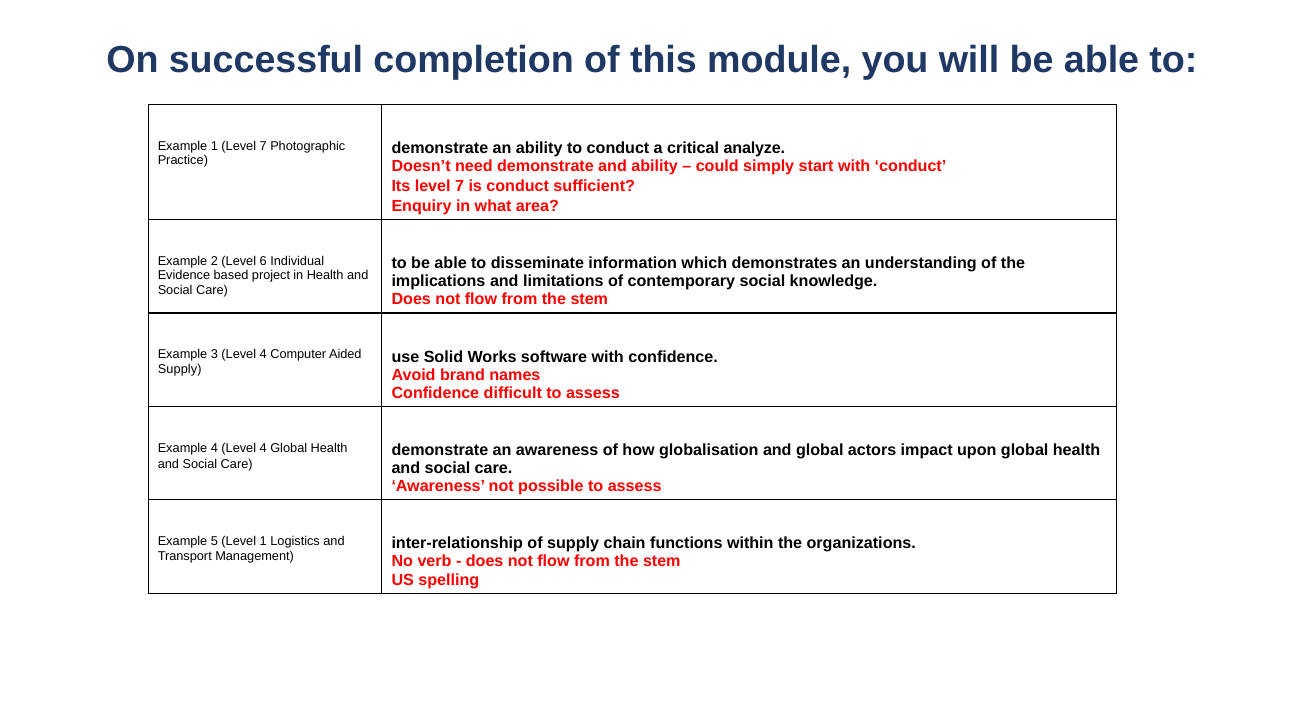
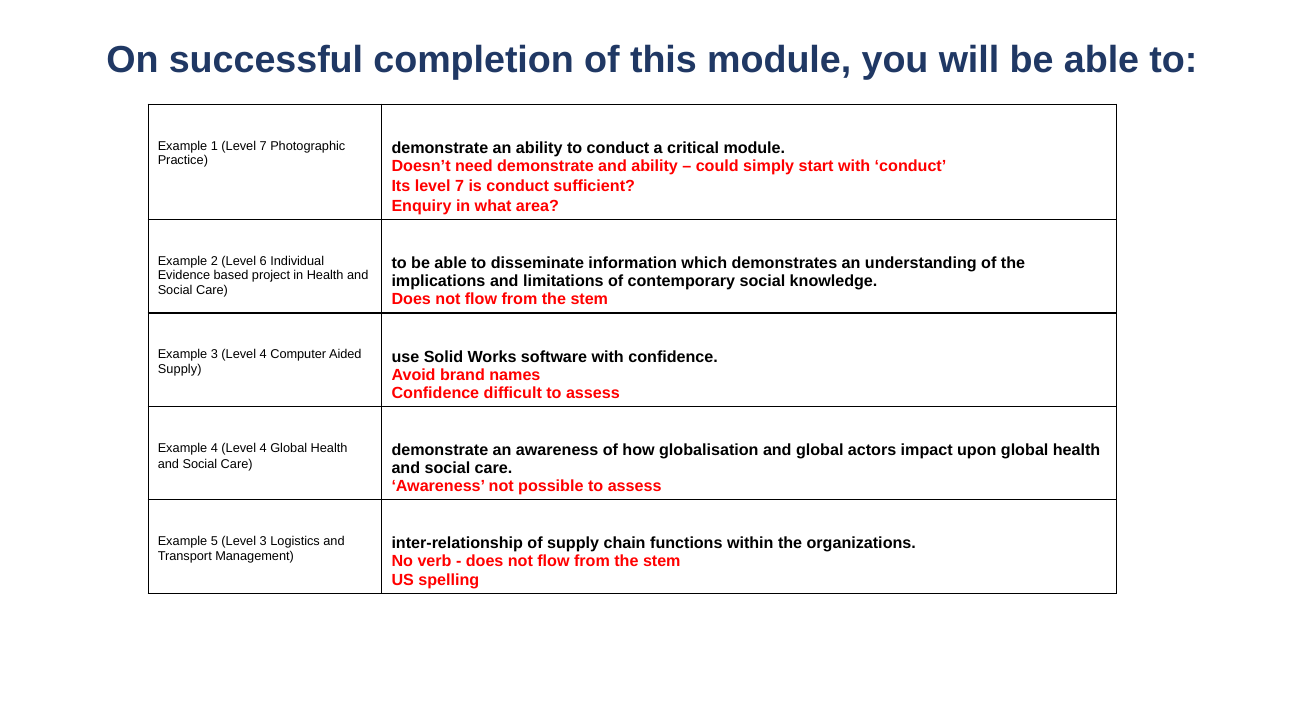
critical analyze: analyze -> module
Level 1: 1 -> 3
